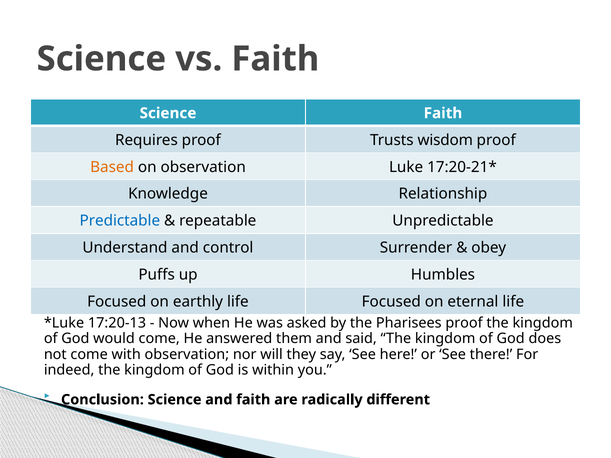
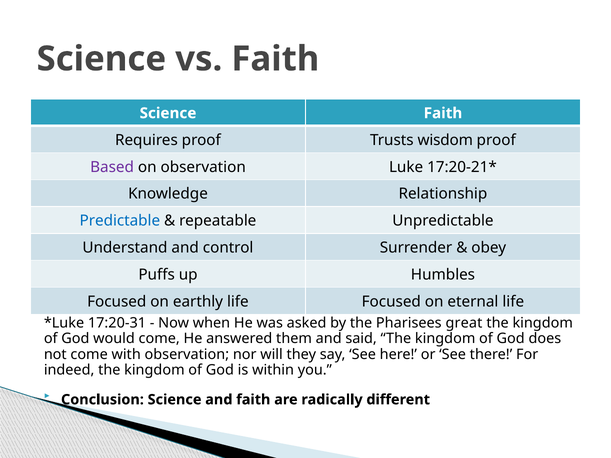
Based colour: orange -> purple
17:20-13: 17:20-13 -> 17:20-31
Pharisees proof: proof -> great
